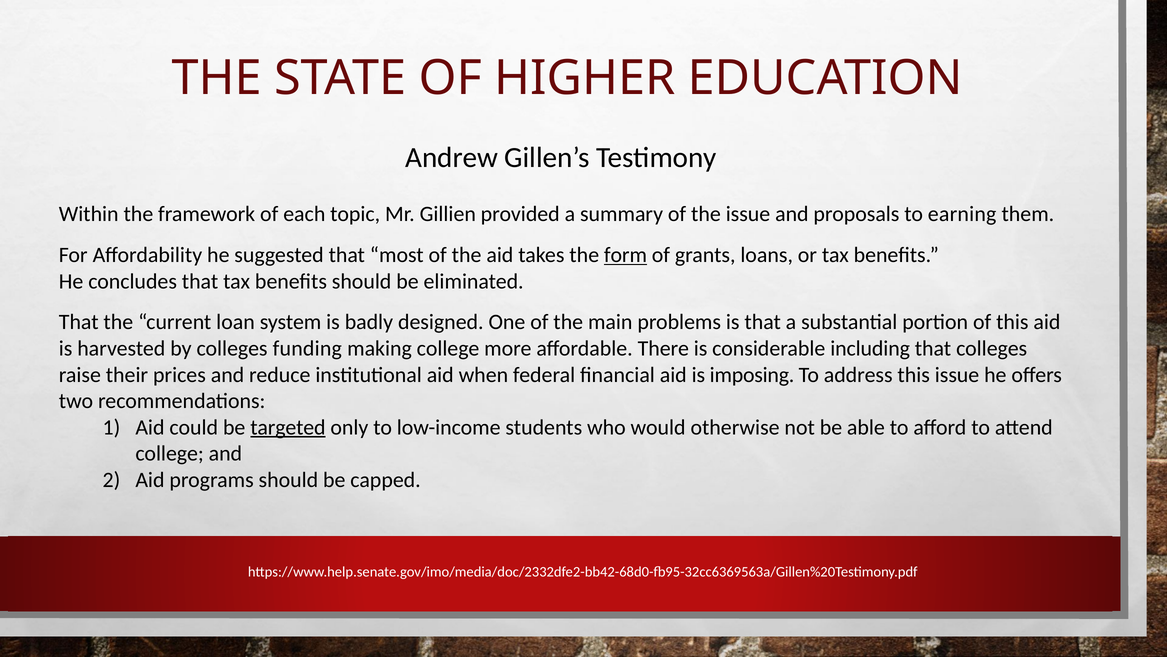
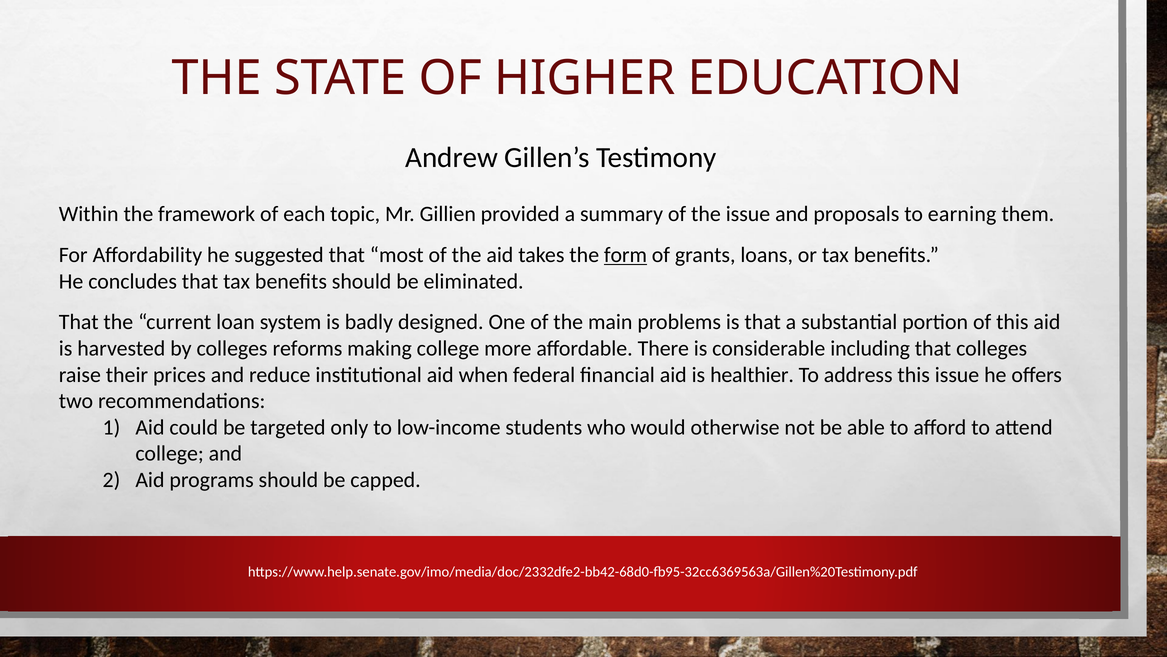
funding: funding -> reforms
imposing: imposing -> healthier
targeted underline: present -> none
